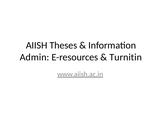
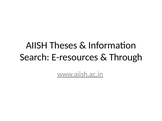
Admin: Admin -> Search
Turnitin: Turnitin -> Through
